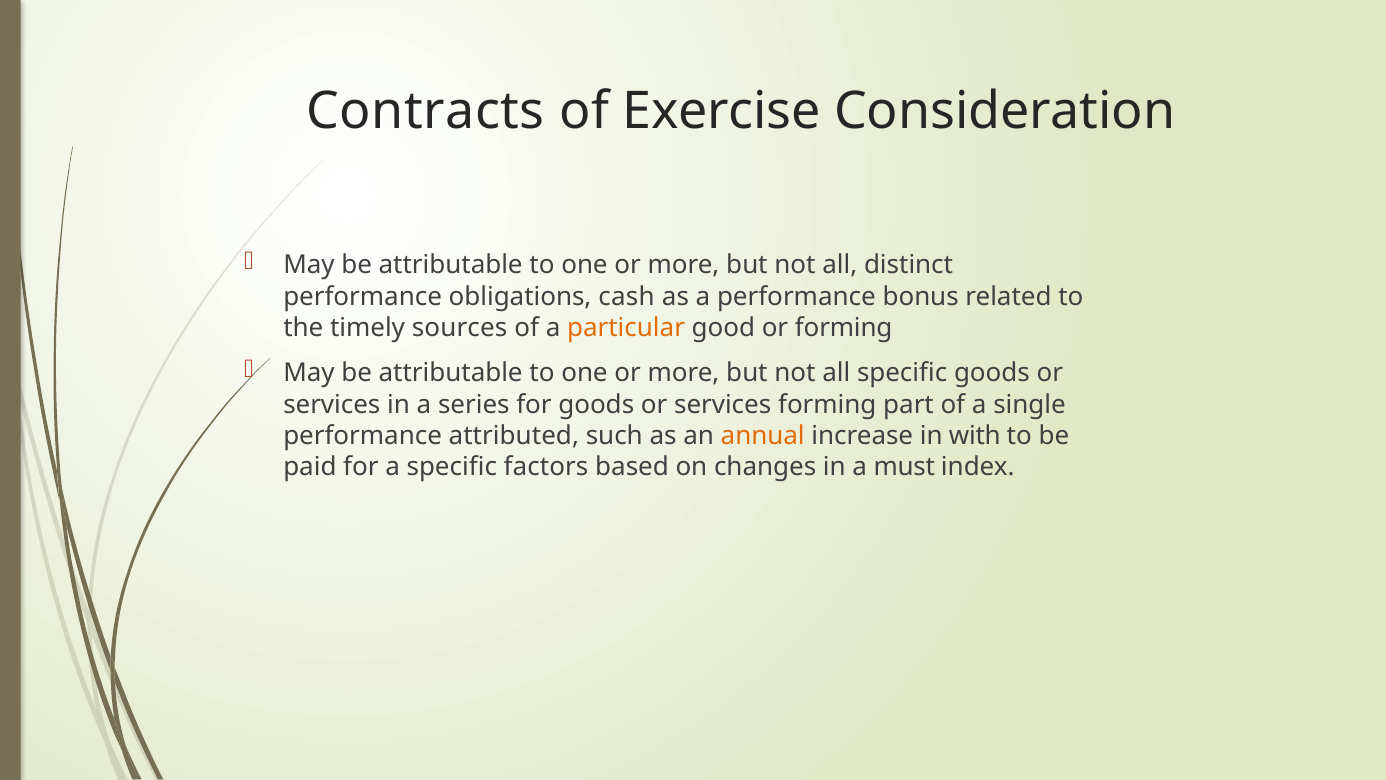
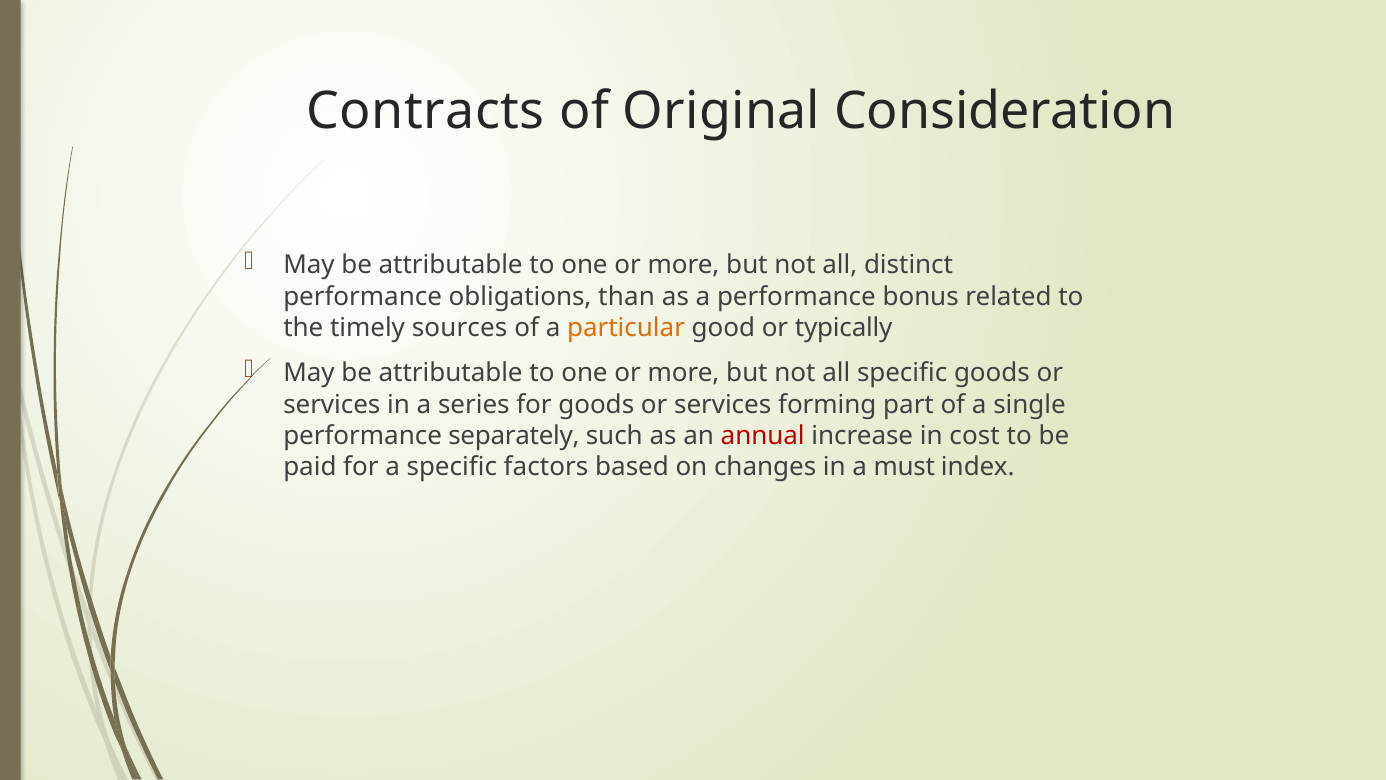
Exercise: Exercise -> Original
cash: cash -> than
or forming: forming -> typically
attributed: attributed -> separately
annual colour: orange -> red
with: with -> cost
